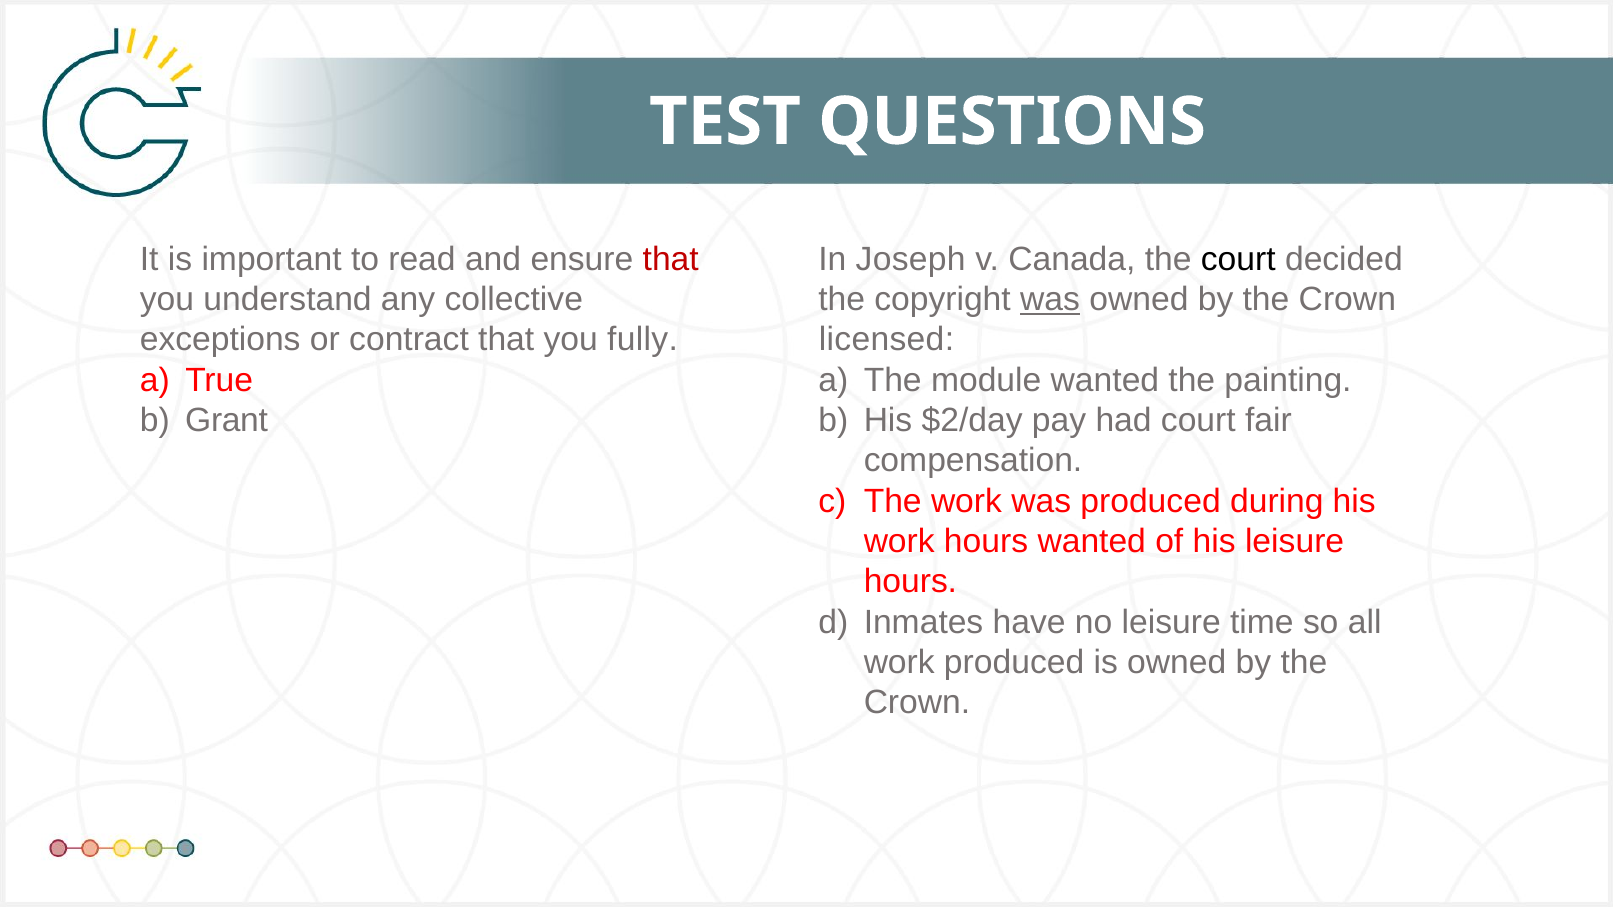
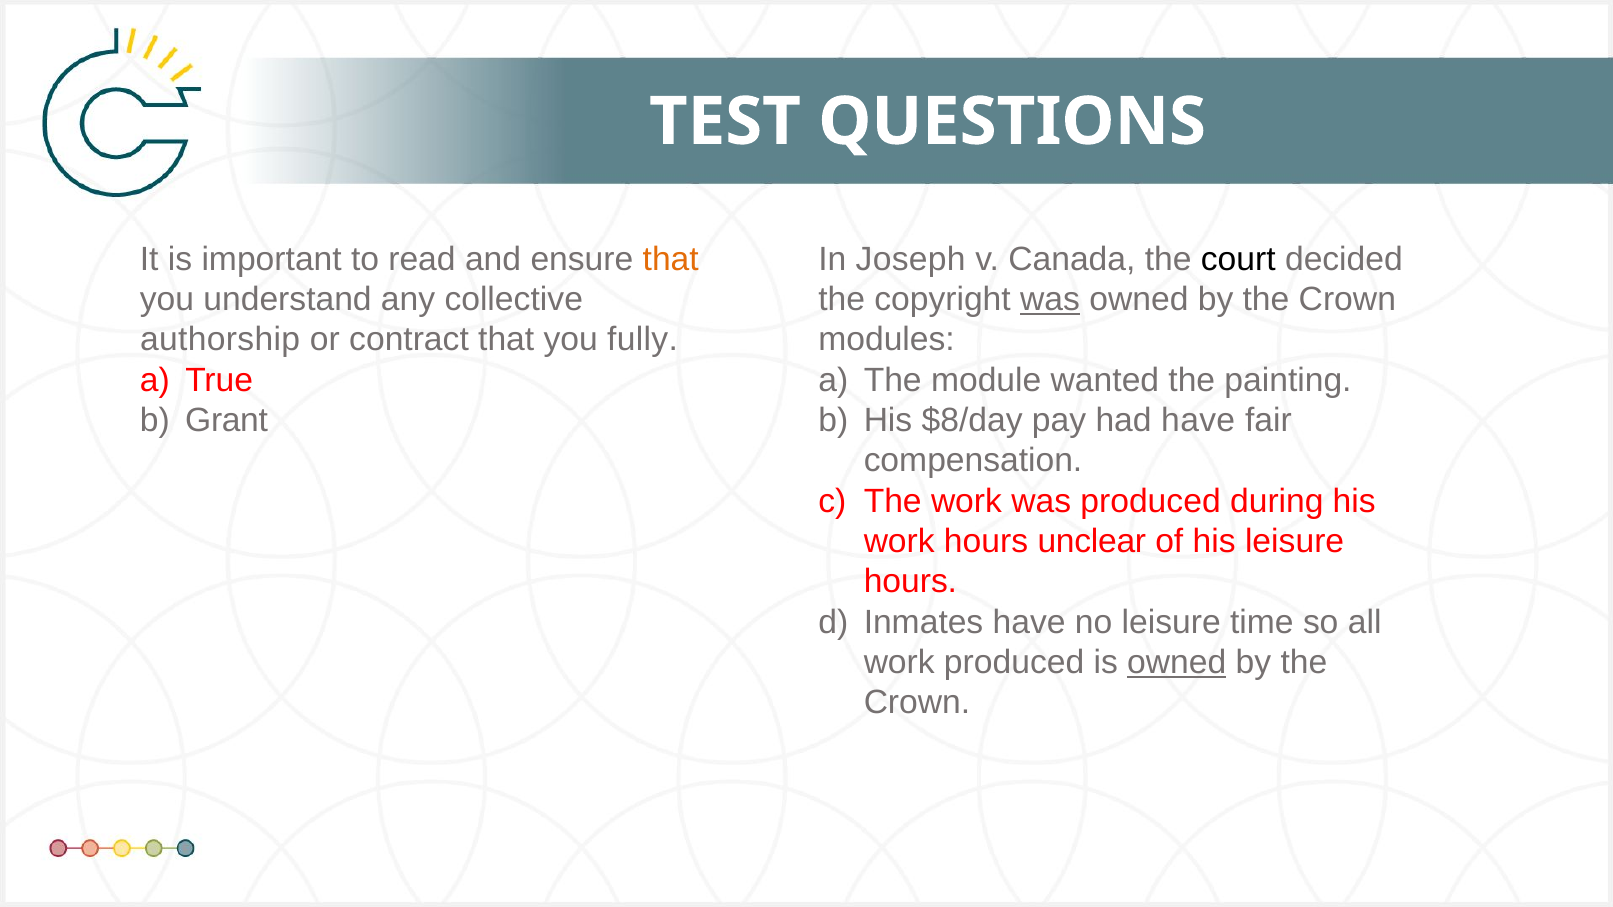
that at (671, 259) colour: red -> orange
licensed: licensed -> modules
exceptions: exceptions -> authorship
$2/day: $2/day -> $8/day
had court: court -> have
hours wanted: wanted -> unclear
owned at (1177, 662) underline: none -> present
